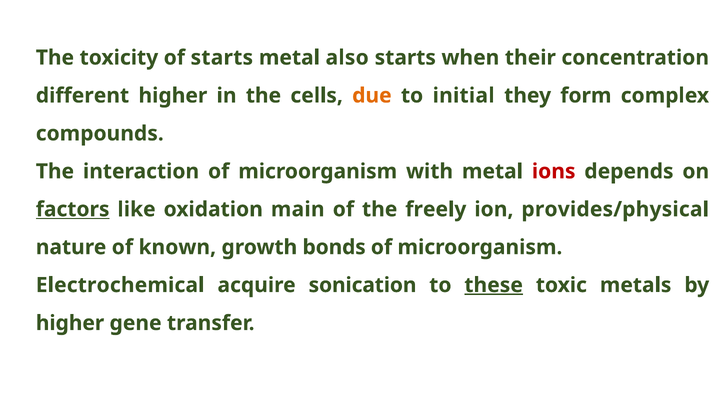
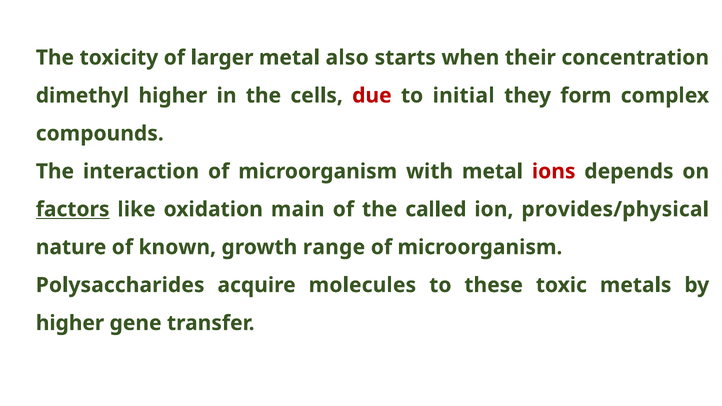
of starts: starts -> larger
different: different -> dimethyl
due colour: orange -> red
freely: freely -> called
bonds: bonds -> range
Electrochemical: Electrochemical -> Polysaccharides
sonication: sonication -> molecules
these underline: present -> none
